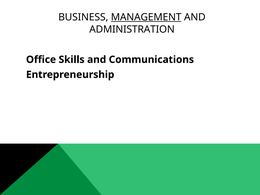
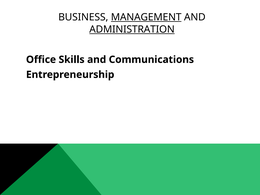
ADMINISTRATION underline: none -> present
